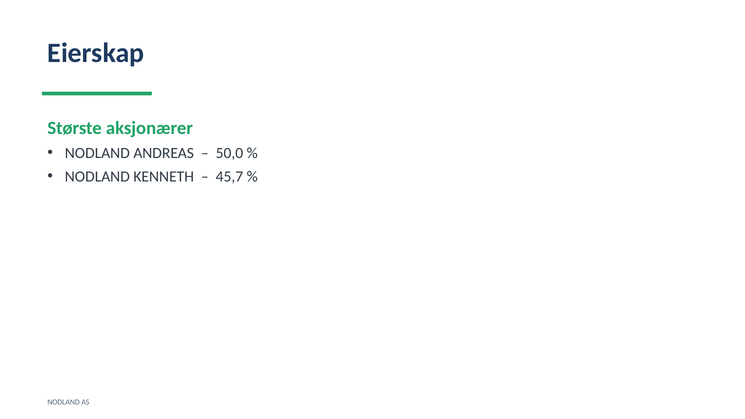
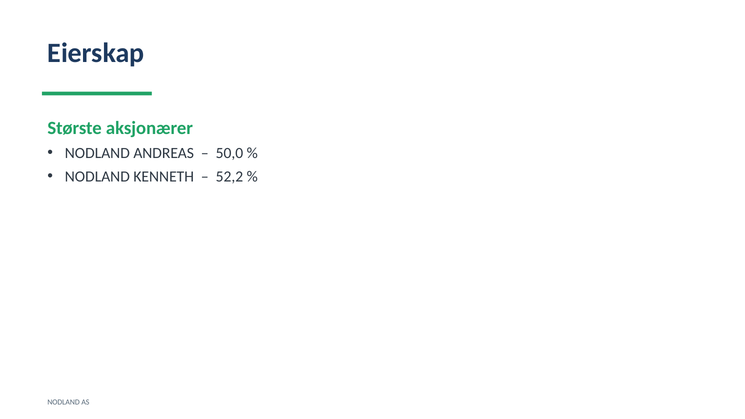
45,7: 45,7 -> 52,2
